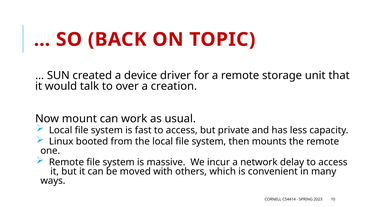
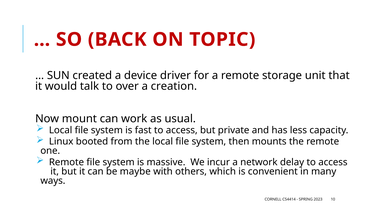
moved: moved -> maybe
